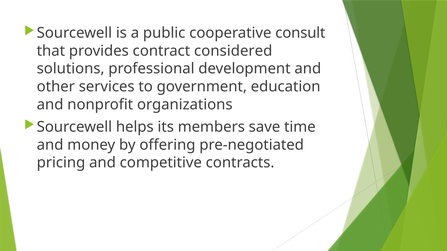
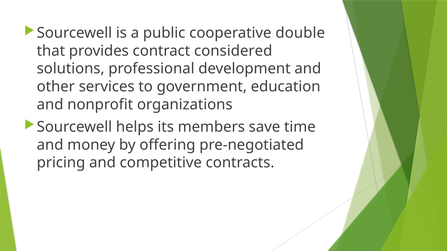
consult: consult -> double
